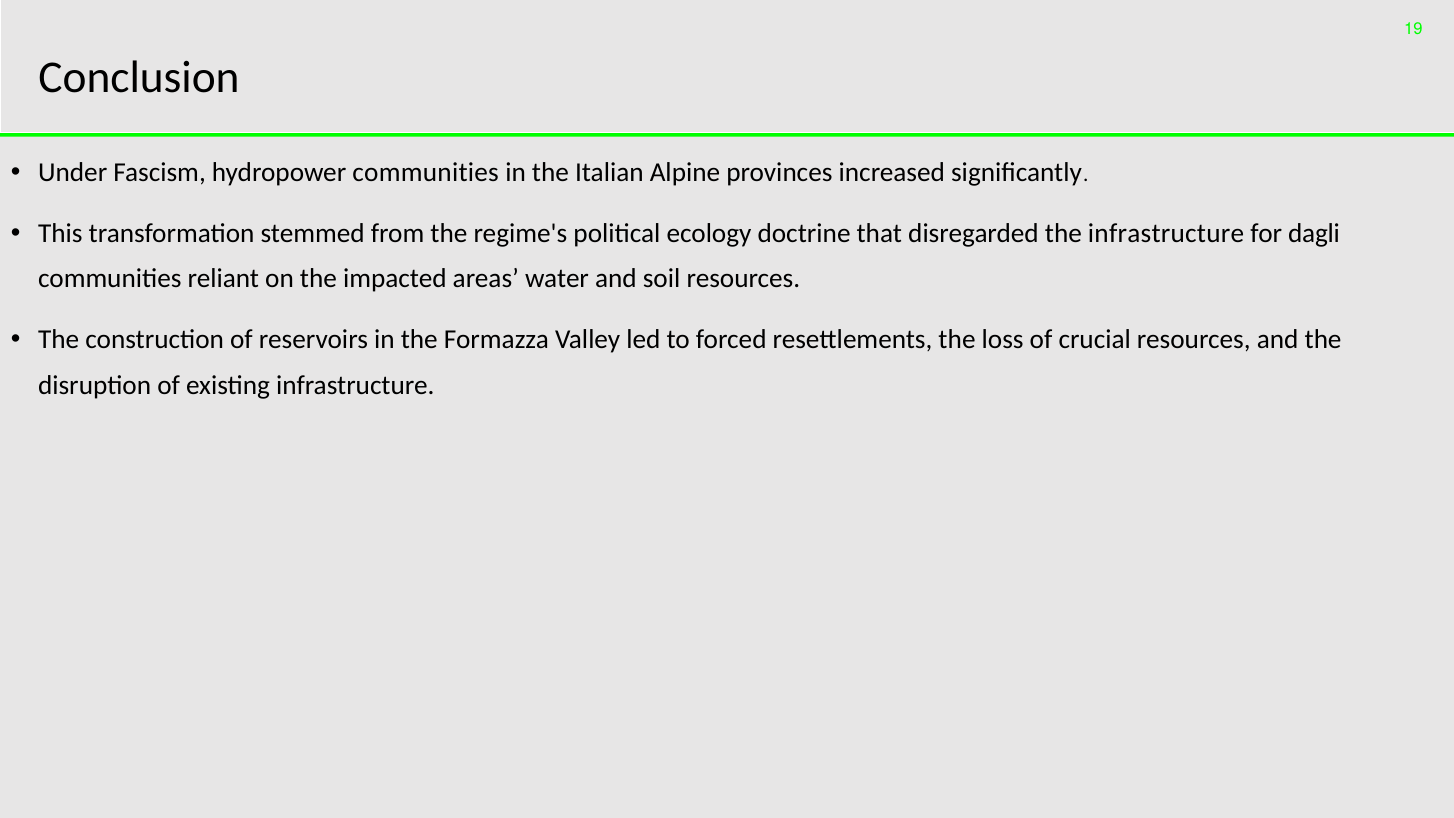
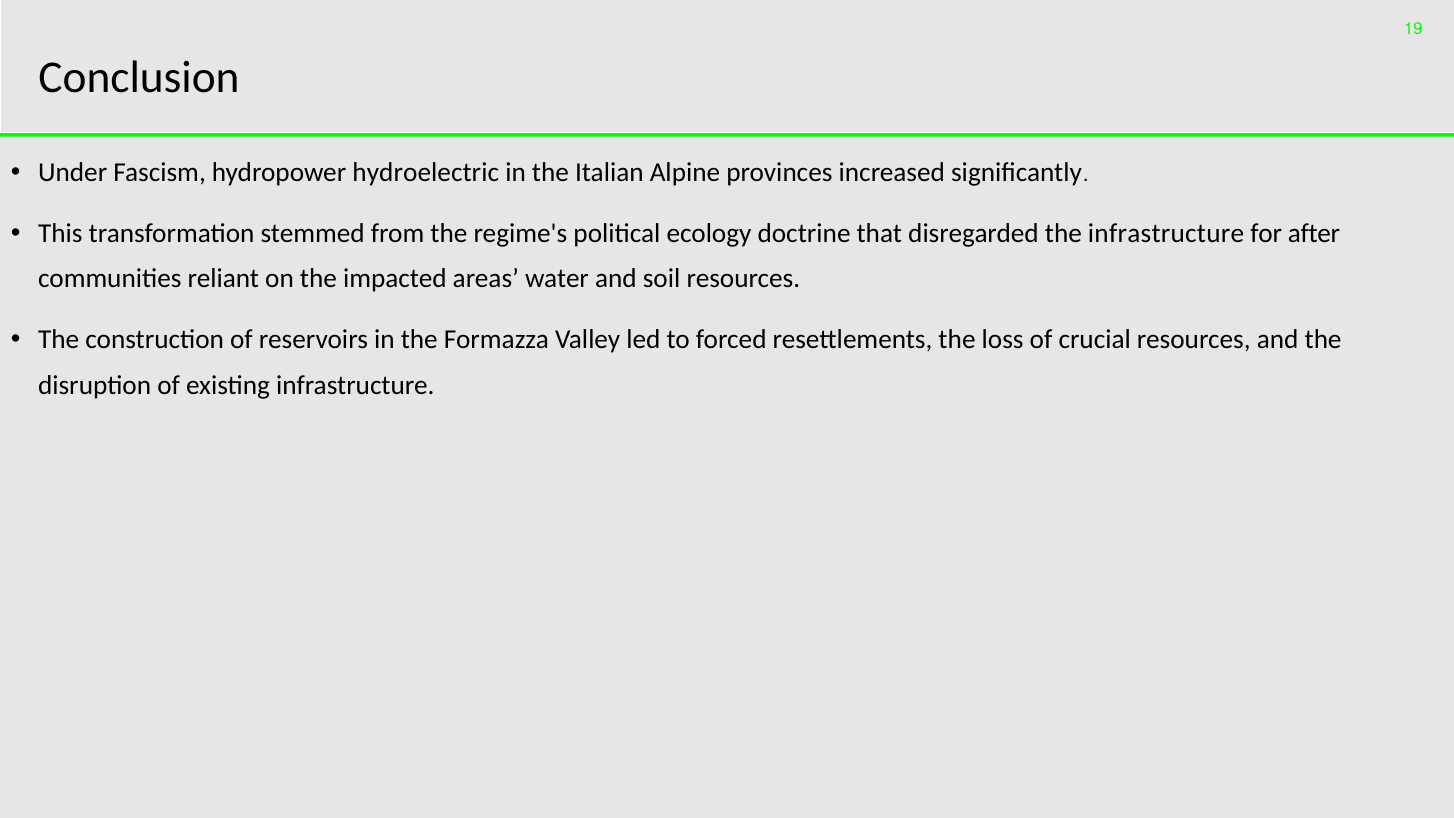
hydropower communities: communities -> hydroelectric
for dagli: dagli -> after
